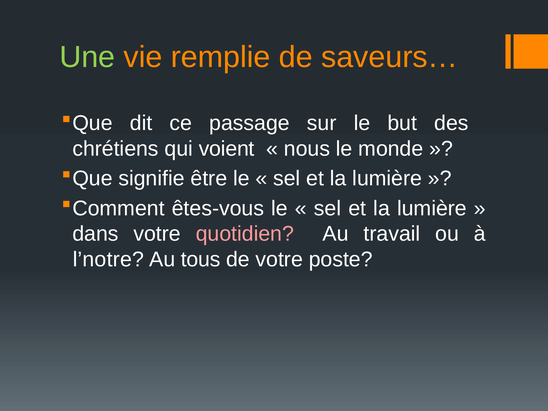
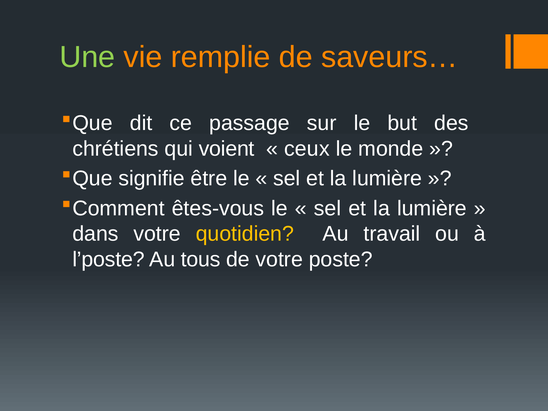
nous: nous -> ceux
quotidien colour: pink -> yellow
l’notre: l’notre -> l’poste
